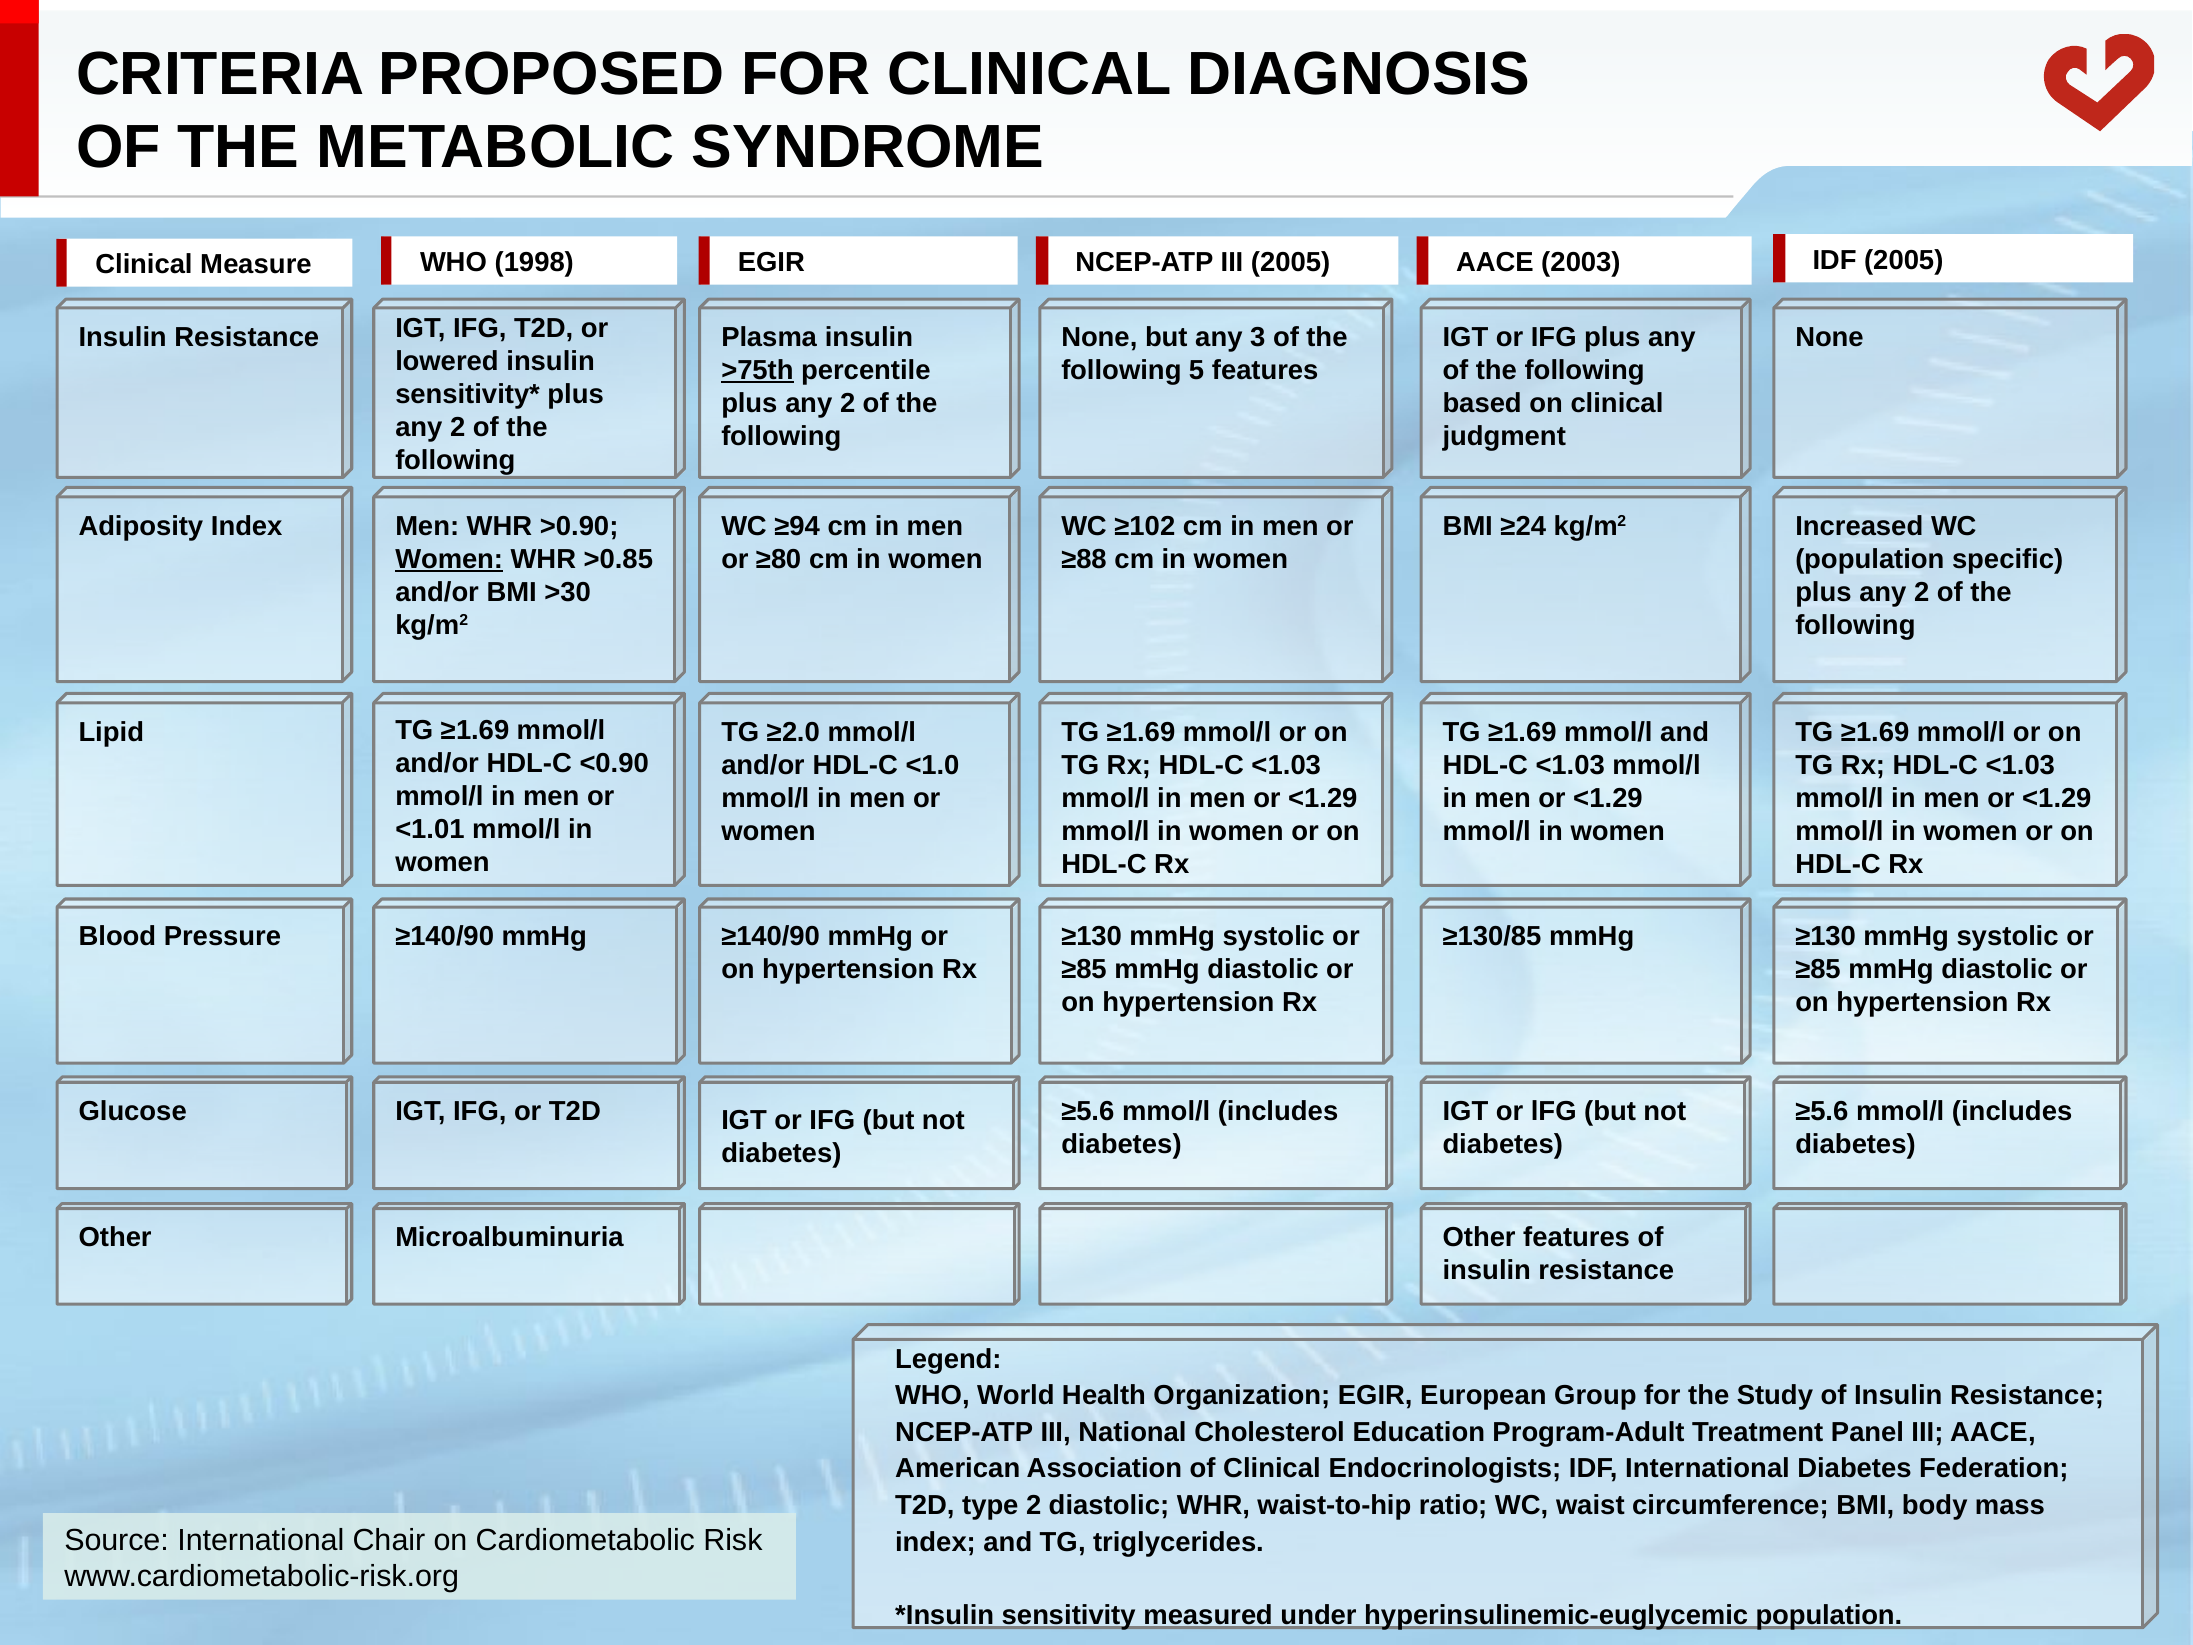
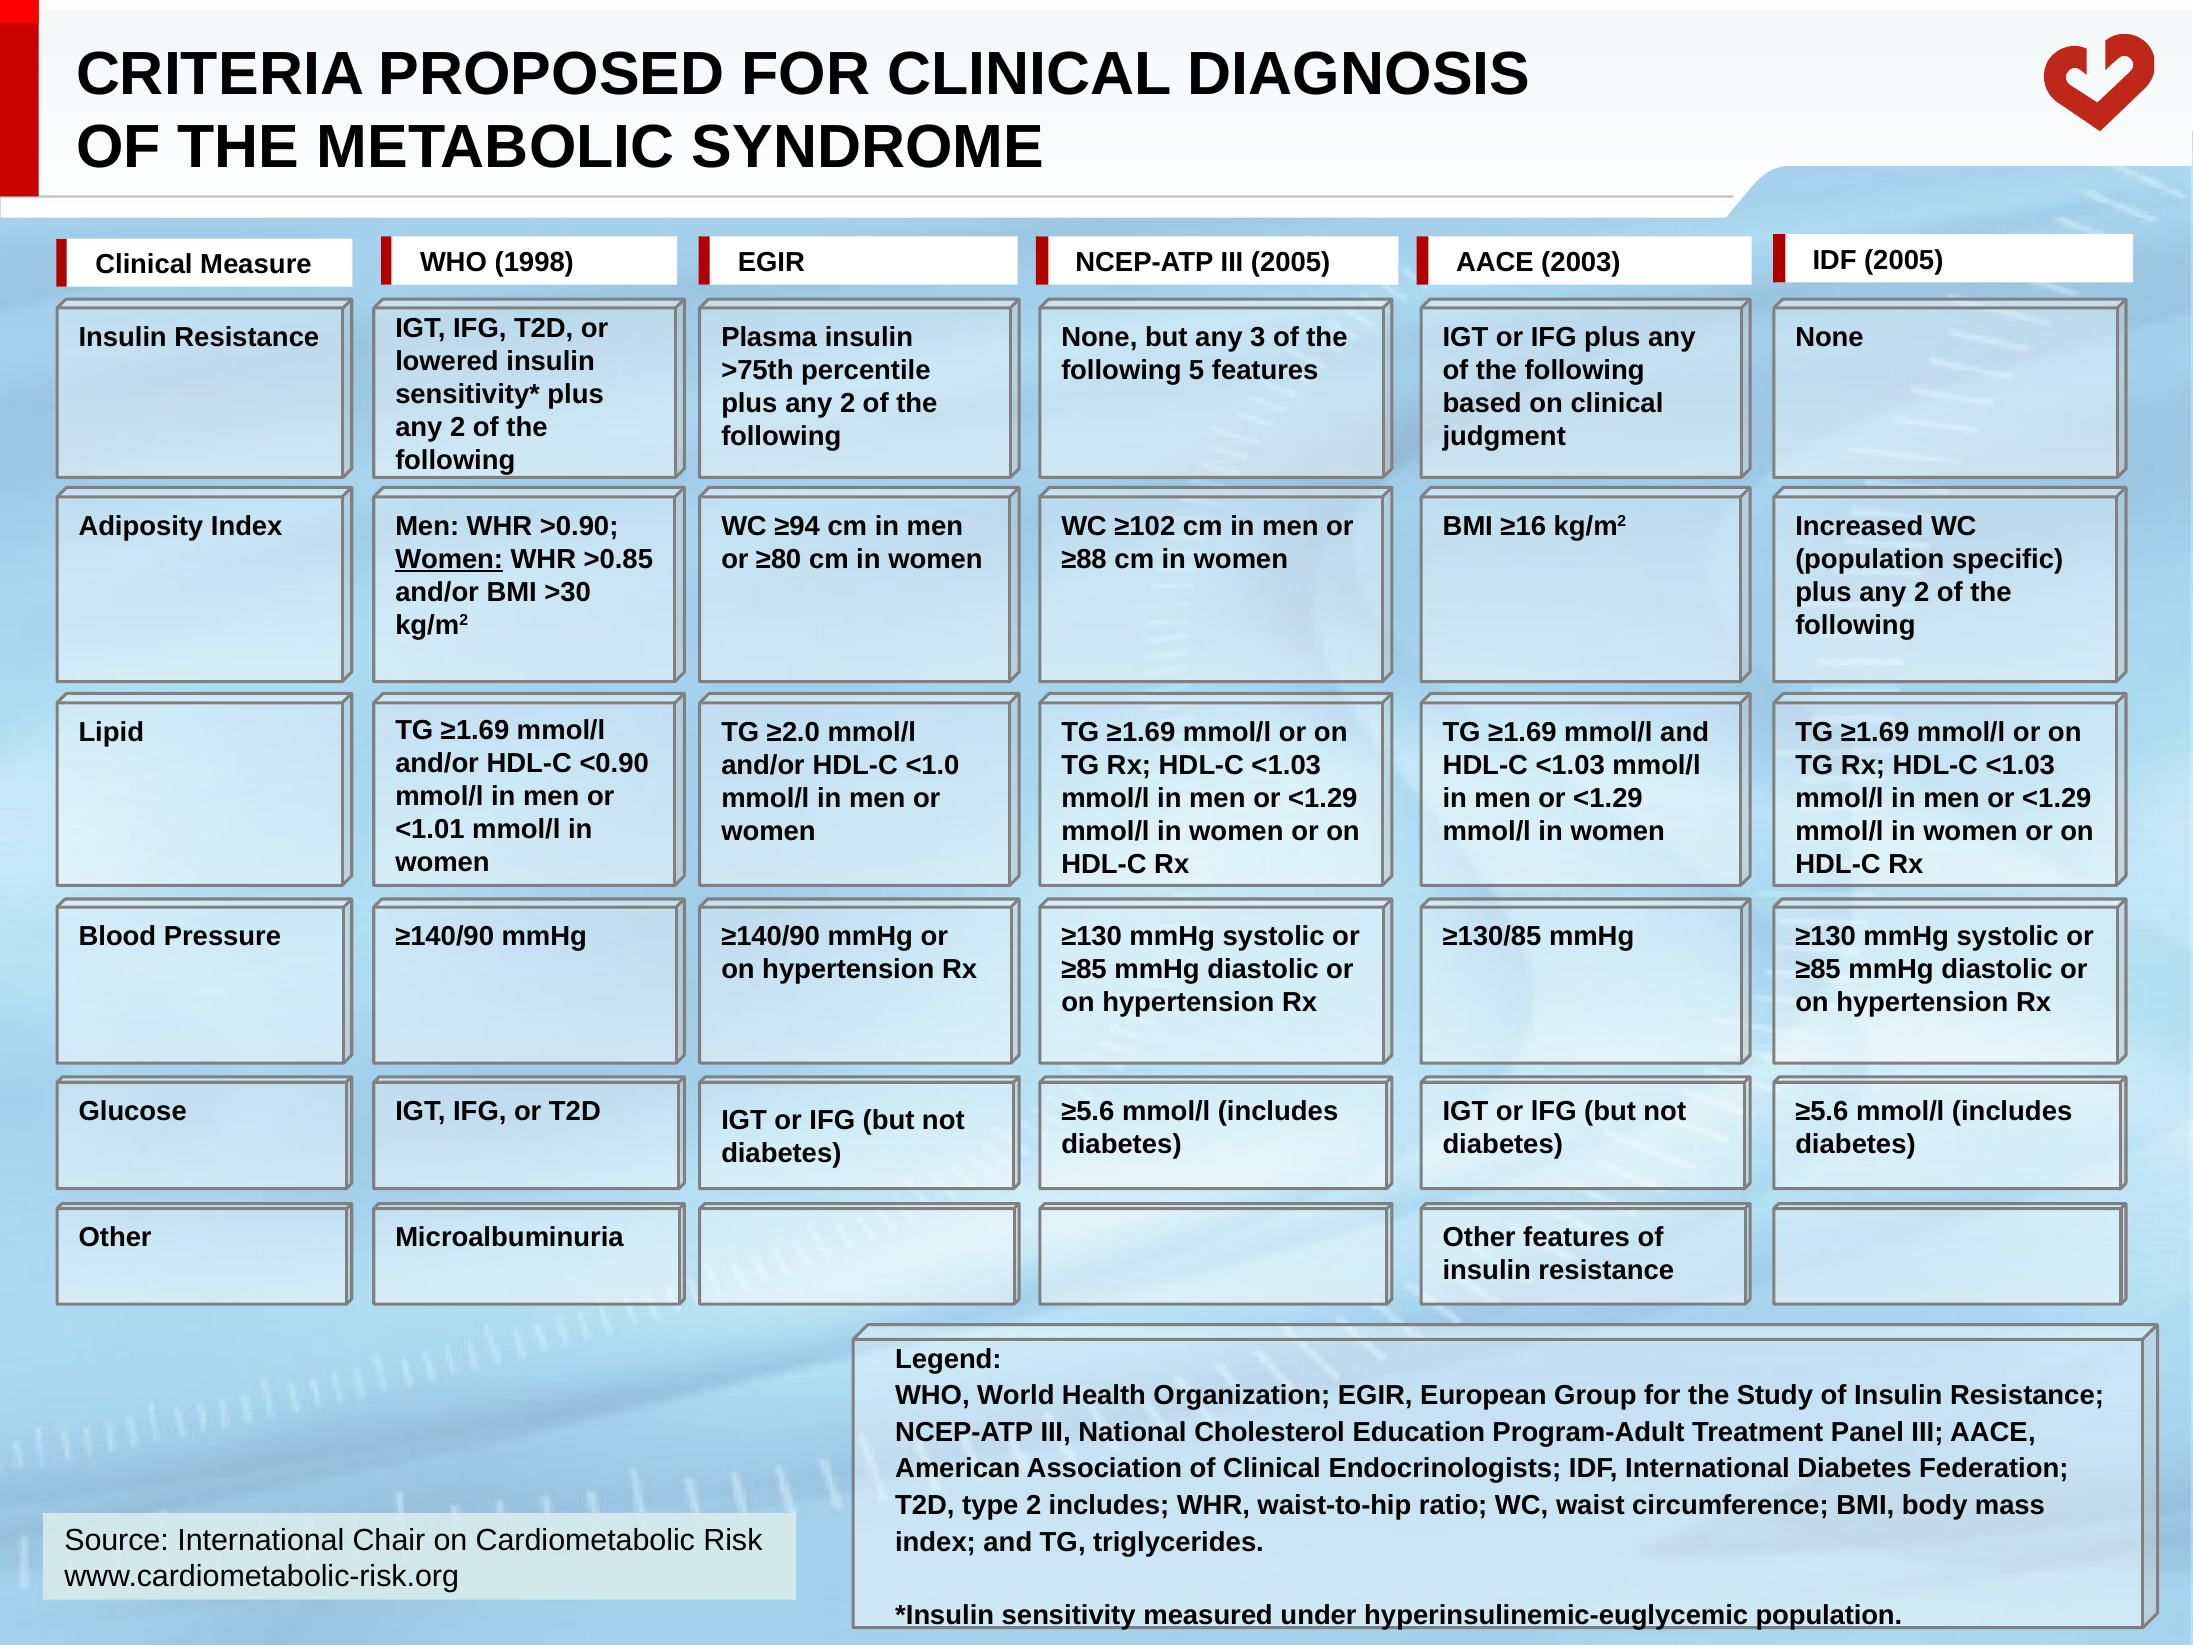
>75th underline: present -> none
≥24: ≥24 -> ≥16
2 diastolic: diastolic -> includes
